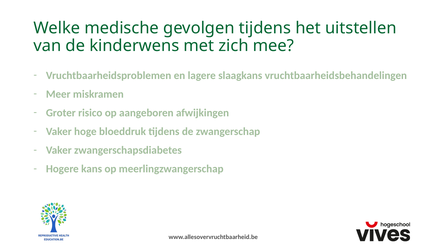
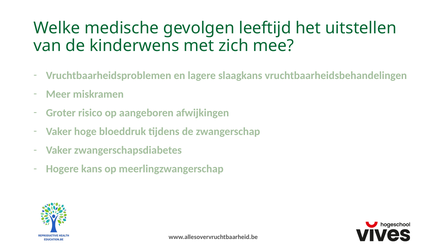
gevolgen tijdens: tijdens -> leeftijd
